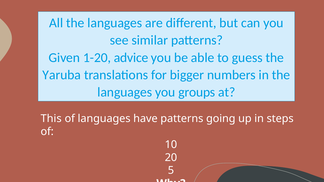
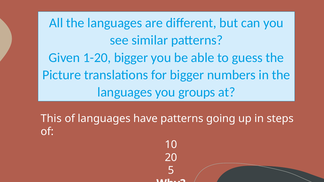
1-20 advice: advice -> bigger
Yaruba: Yaruba -> Picture
